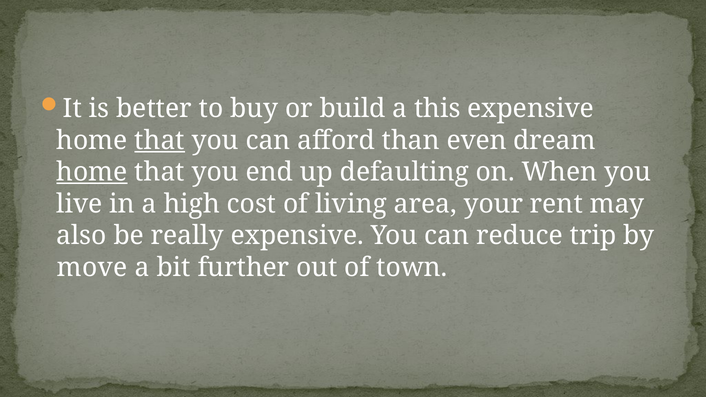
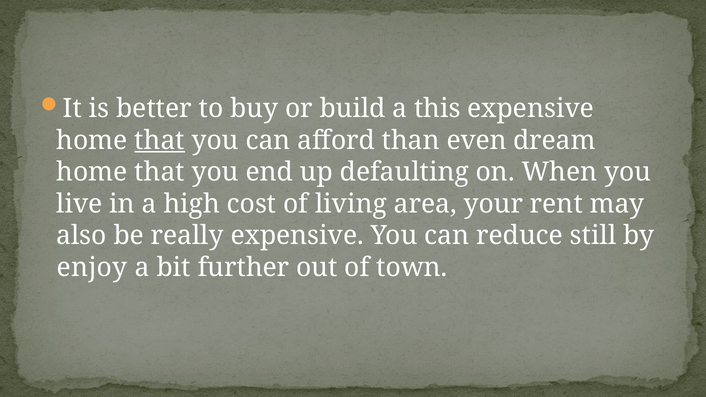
home at (92, 172) underline: present -> none
trip: trip -> still
move: move -> enjoy
